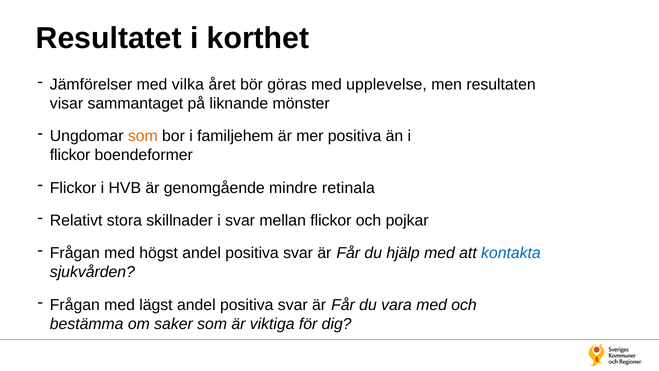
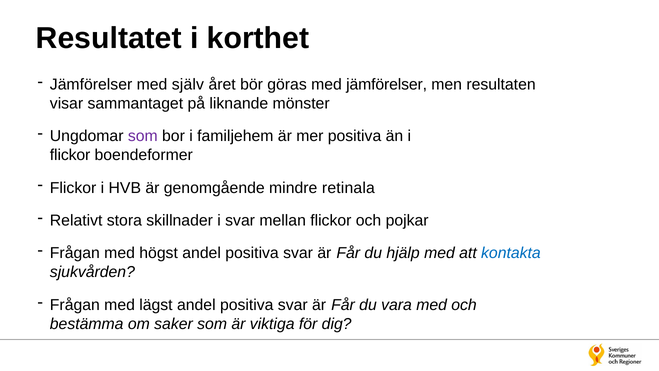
vilka: vilka -> själv
med upplevelse: upplevelse -> jämförelser
som at (143, 136) colour: orange -> purple
